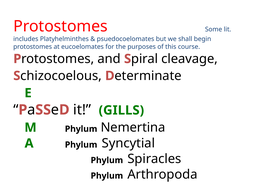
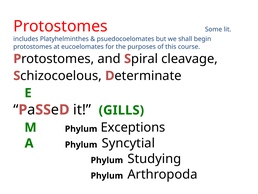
Nemertina: Nemertina -> Exceptions
Spiracles: Spiracles -> Studying
